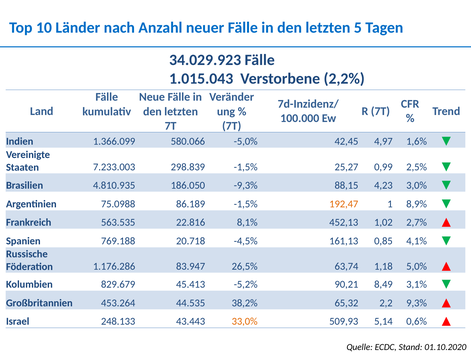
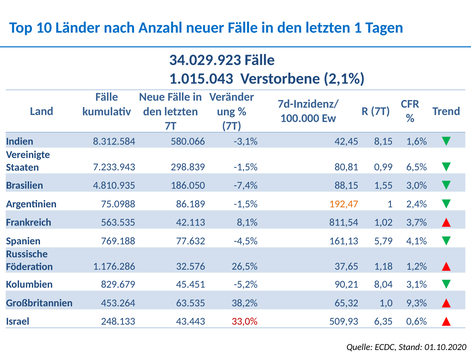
letzten 5: 5 -> 1
2,2%: 2,2% -> 2,1%
1.366.099: 1.366.099 -> 8.312.584
-5,0%: -5,0% -> -3,1%
4,97: 4,97 -> 8,15
7.233.003: 7.233.003 -> 7.233.943
25,27: 25,27 -> 80,81
2,5%: 2,5% -> 6,5%
-9,3%: -9,3% -> -7,4%
4,23: 4,23 -> 1,55
8,9%: 8,9% -> 2,4%
22.816: 22.816 -> 42.113
452,13: 452,13 -> 811,54
2,7%: 2,7% -> 3,7%
20.718: 20.718 -> 77.632
0,85: 0,85 -> 5,79
83.947: 83.947 -> 32.576
63,74: 63,74 -> 37,65
5,0%: 5,0% -> 1,2%
45.413: 45.413 -> 45.451
8,49: 8,49 -> 8,04
44.535: 44.535 -> 63.535
2,2: 2,2 -> 1,0
33,0% colour: orange -> red
5,14: 5,14 -> 6,35
